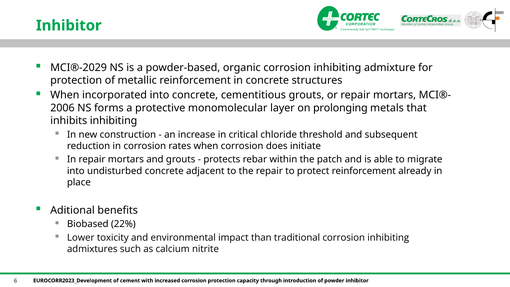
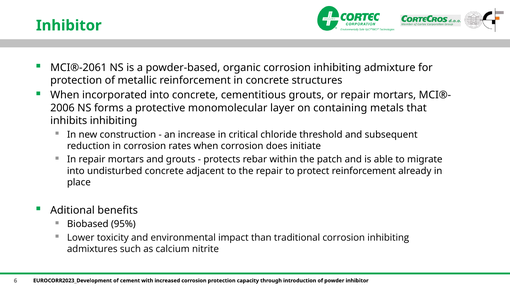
MCI®-2029: MCI®-2029 -> MCI®-2061
prolonging: prolonging -> containing
22%: 22% -> 95%
